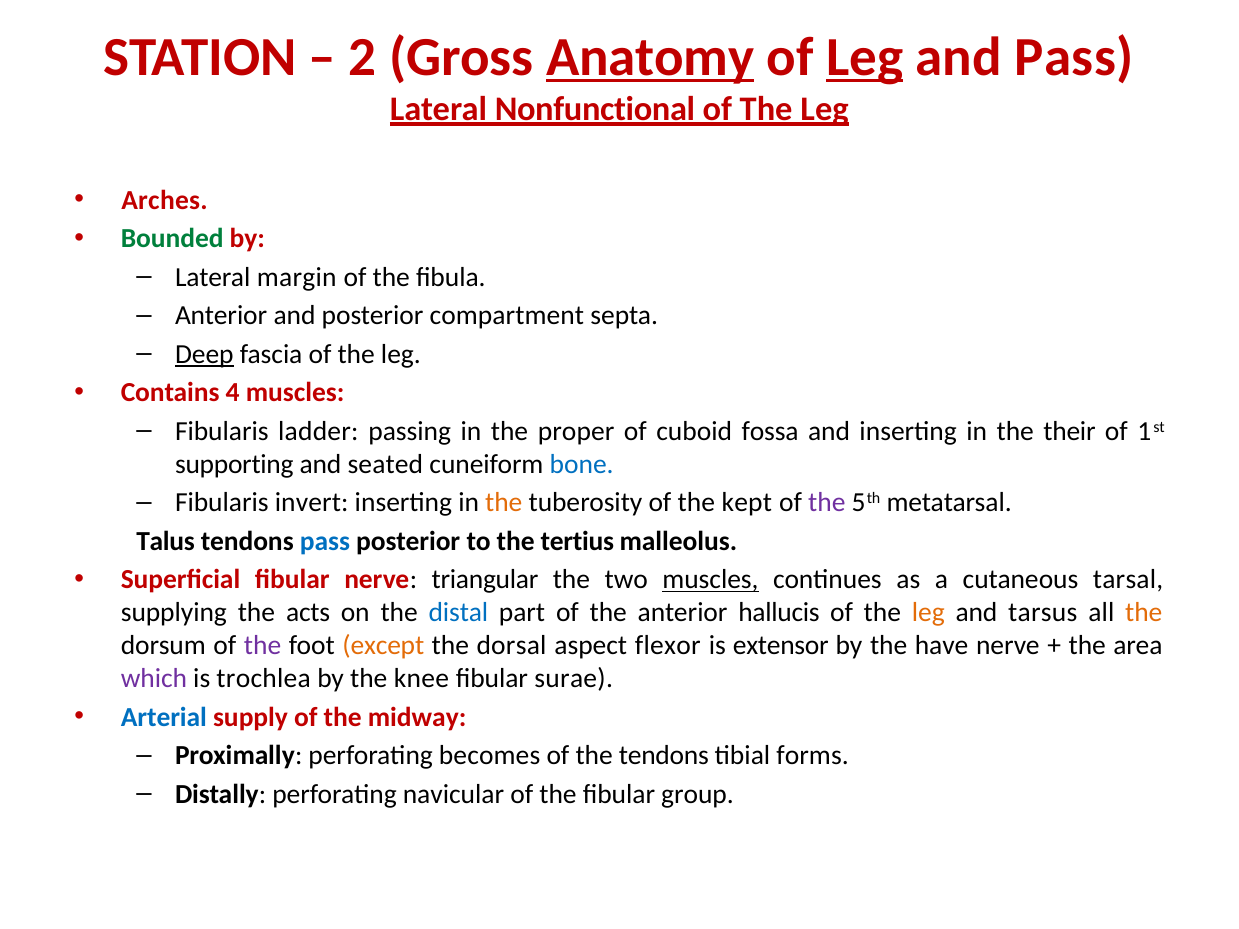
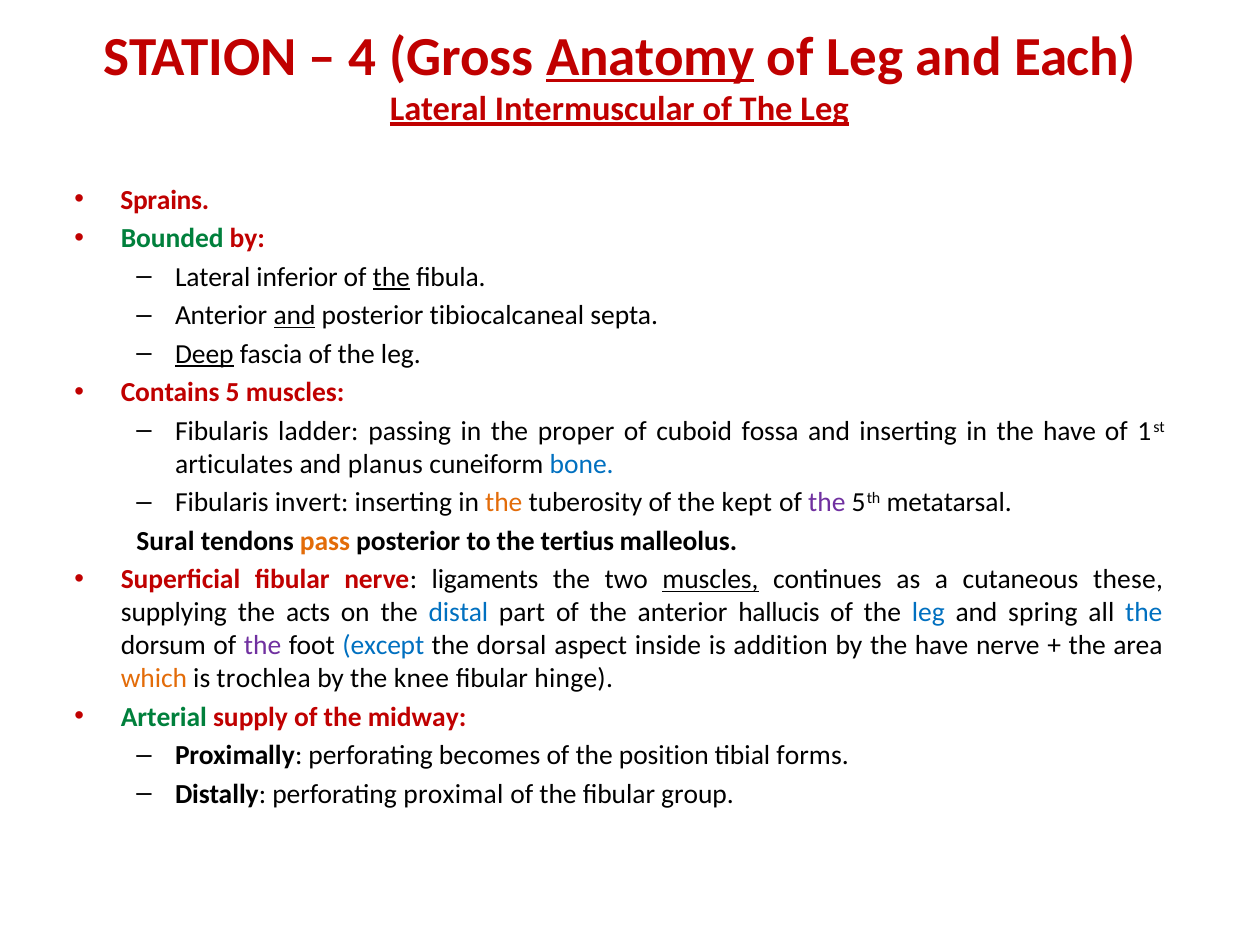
2: 2 -> 4
Leg at (865, 57) underline: present -> none
and Pass: Pass -> Each
Nonfunctional: Nonfunctional -> Intermuscular
Arches: Arches -> Sprains
margin: margin -> inferior
the at (391, 277) underline: none -> present
and at (295, 316) underline: none -> present
compartment: compartment -> tibiocalcaneal
4: 4 -> 5
in the their: their -> have
supporting: supporting -> articulates
seated: seated -> planus
Talus: Talus -> Sural
pass at (325, 541) colour: blue -> orange
triangular: triangular -> ligaments
tarsal: tarsal -> these
leg at (928, 613) colour: orange -> blue
tarsus: tarsus -> spring
the at (1144, 613) colour: orange -> blue
except colour: orange -> blue
flexor: flexor -> inside
extensor: extensor -> addition
which colour: purple -> orange
surae: surae -> hinge
Arterial colour: blue -> green
the tendons: tendons -> position
navicular: navicular -> proximal
